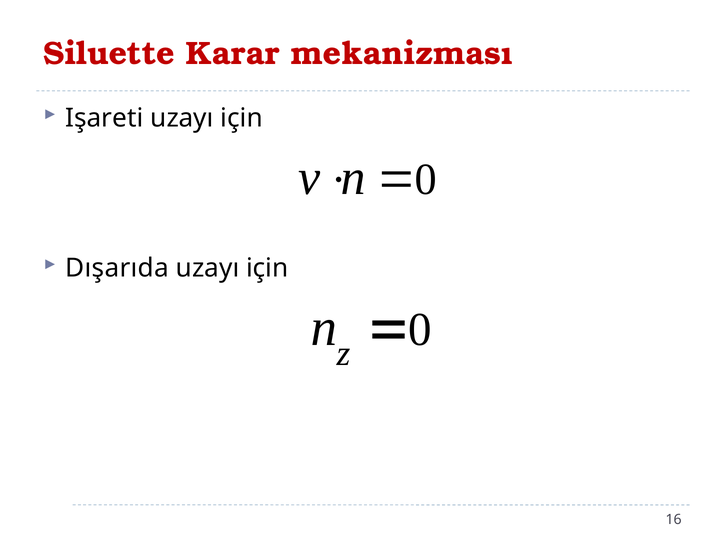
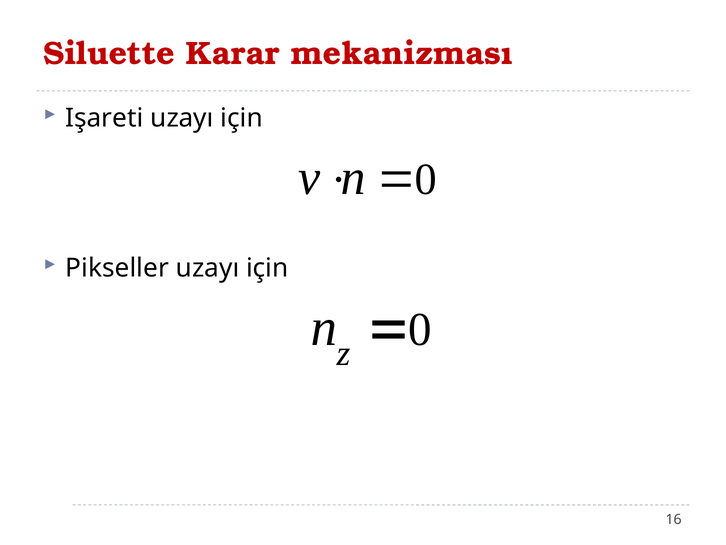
Dışarıda: Dışarıda -> Pikseller
